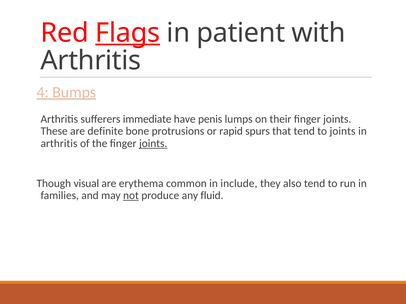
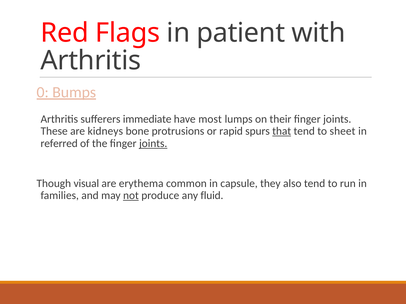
Flags underline: present -> none
4: 4 -> 0
penis: penis -> most
definite: definite -> kidneys
that underline: none -> present
to joints: joints -> sheet
arthritis at (59, 144): arthritis -> referred
include: include -> capsule
